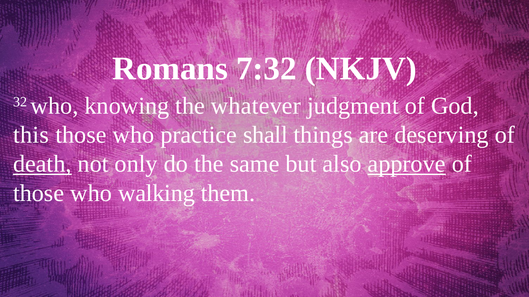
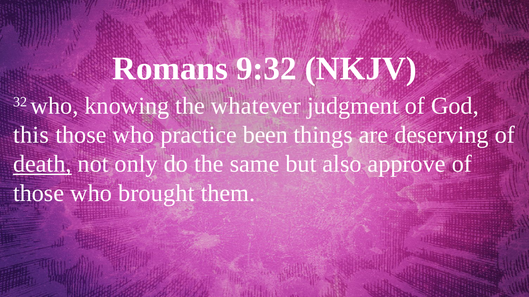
7:32: 7:32 -> 9:32
shall: shall -> been
approve underline: present -> none
walking: walking -> brought
